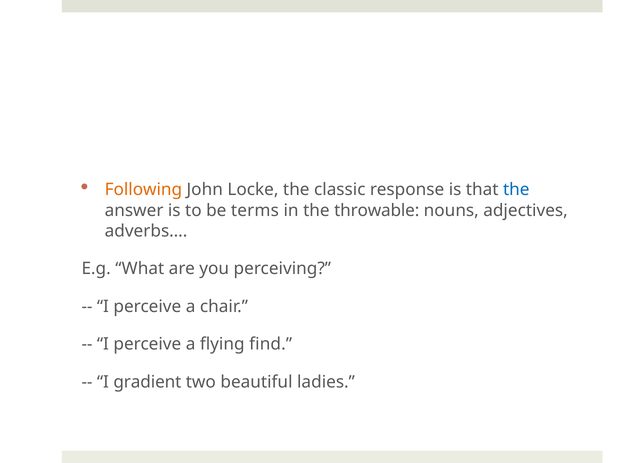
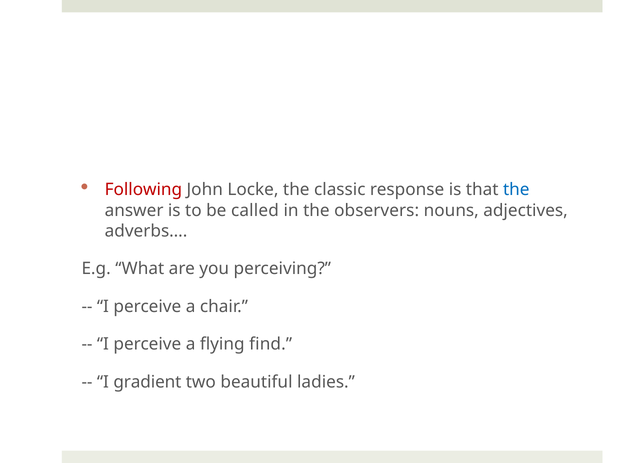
Following colour: orange -> red
terms: terms -> called
throwable: throwable -> observers
